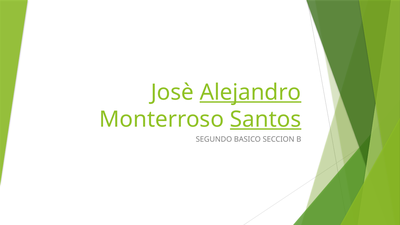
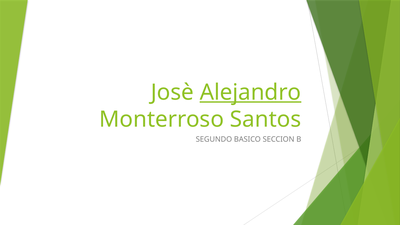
Santos underline: present -> none
